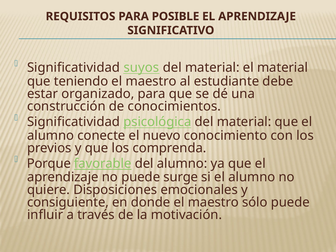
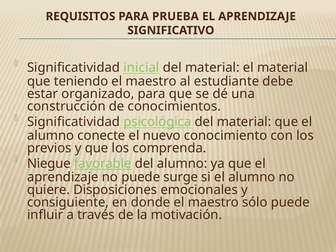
POSIBLE: POSIBLE -> PRUEBA
suyos: suyos -> inicial
Porque: Porque -> Niegue
